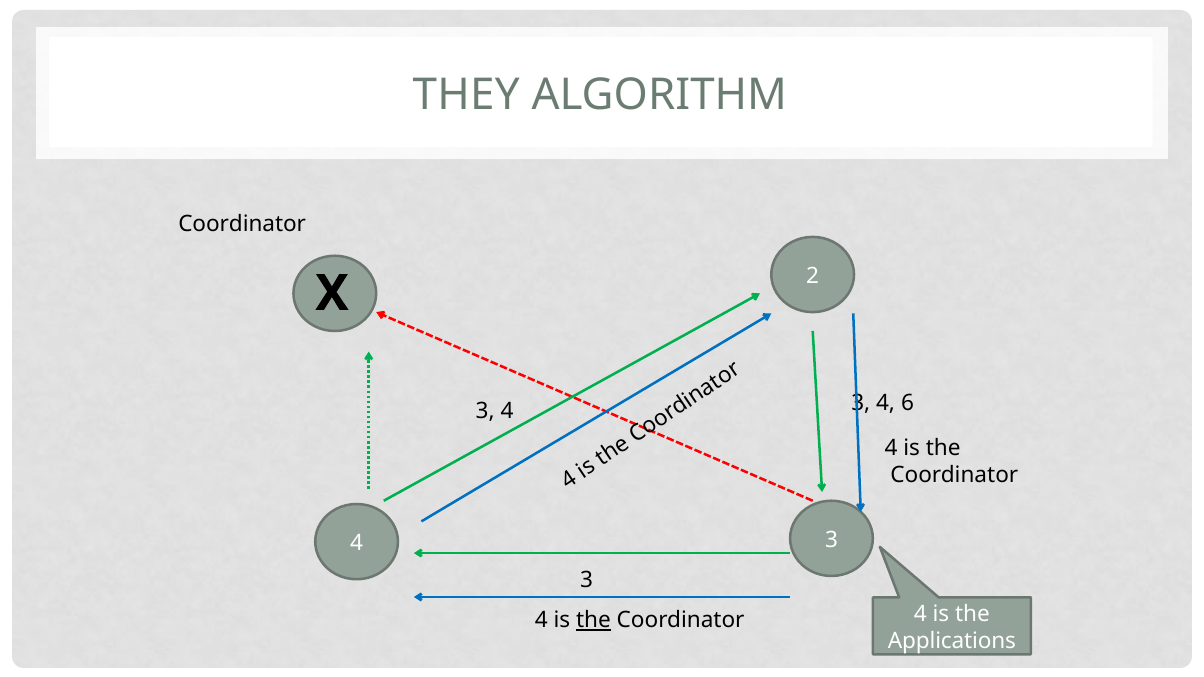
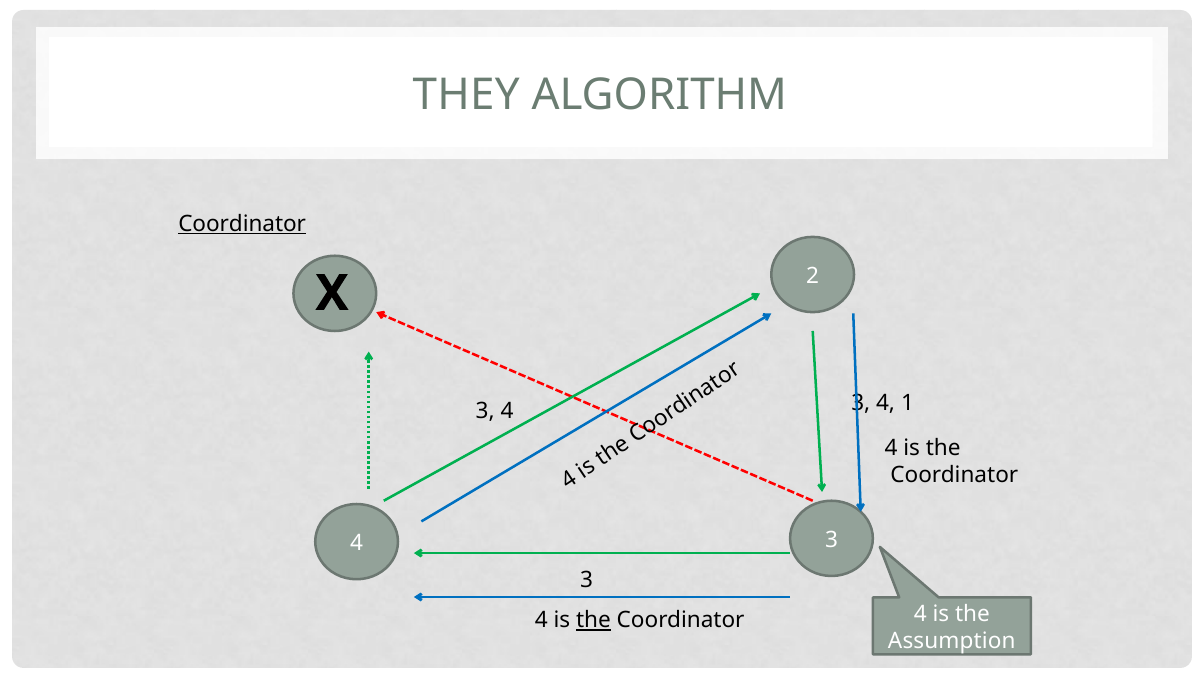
Coordinator at (242, 224) underline: none -> present
4 6: 6 -> 1
Applications: Applications -> Assumption
